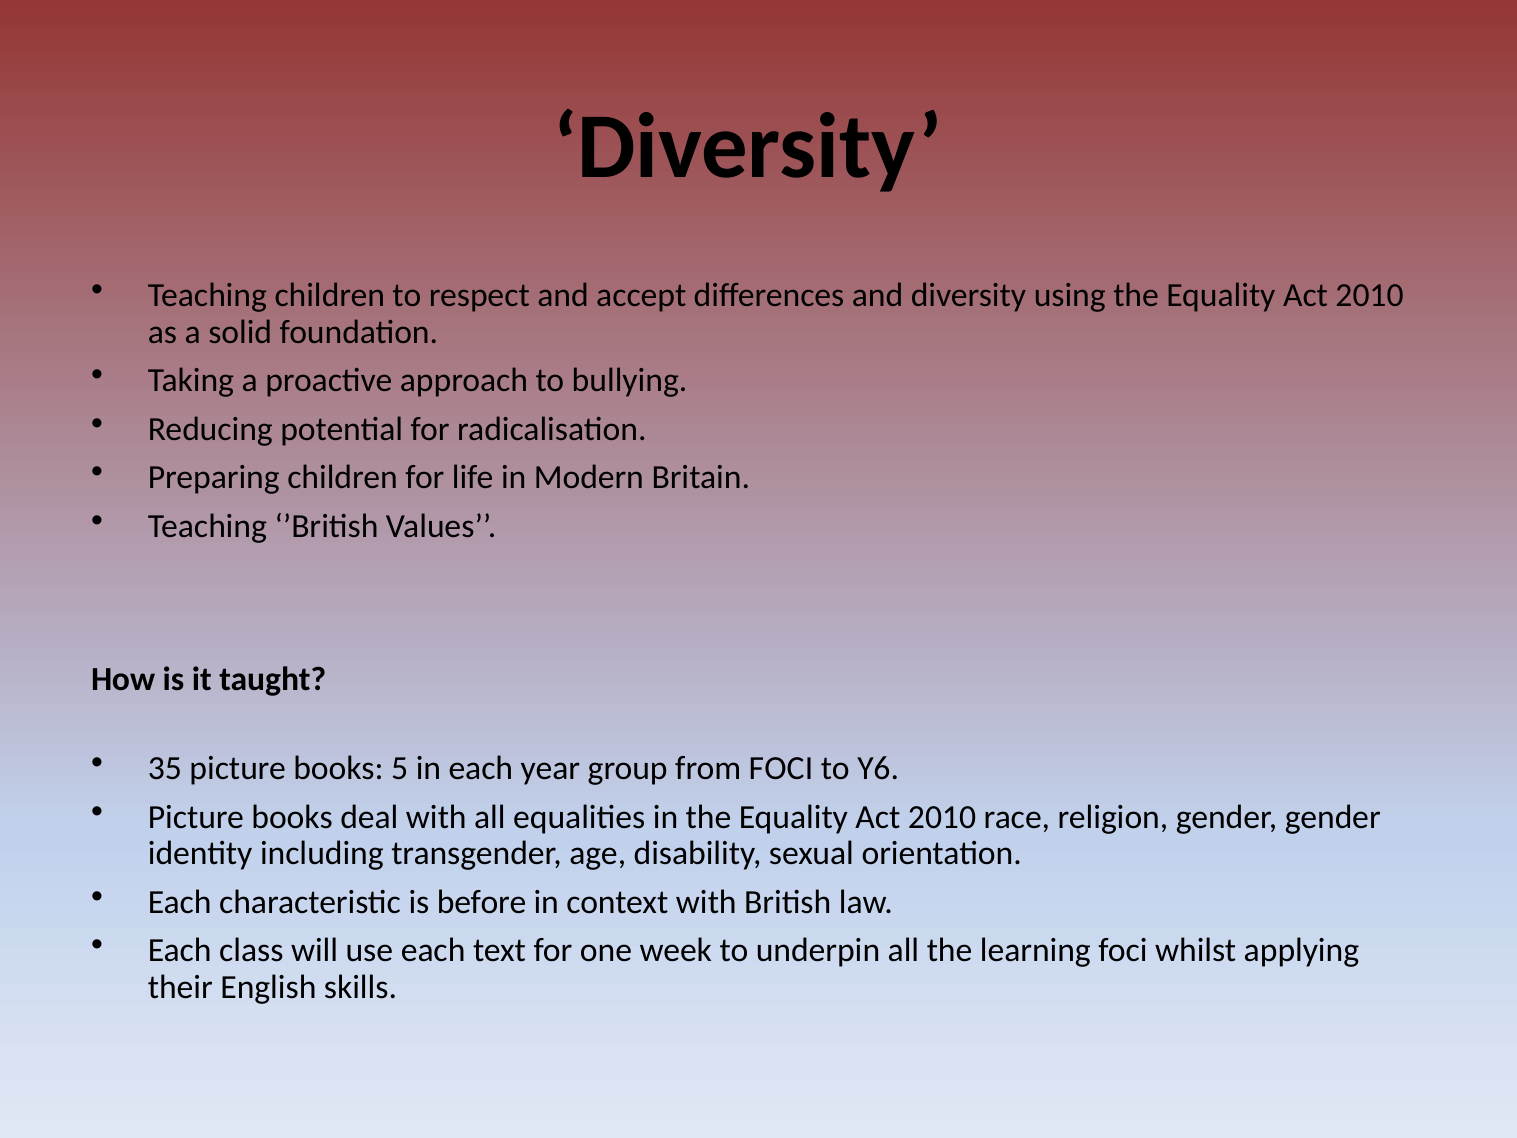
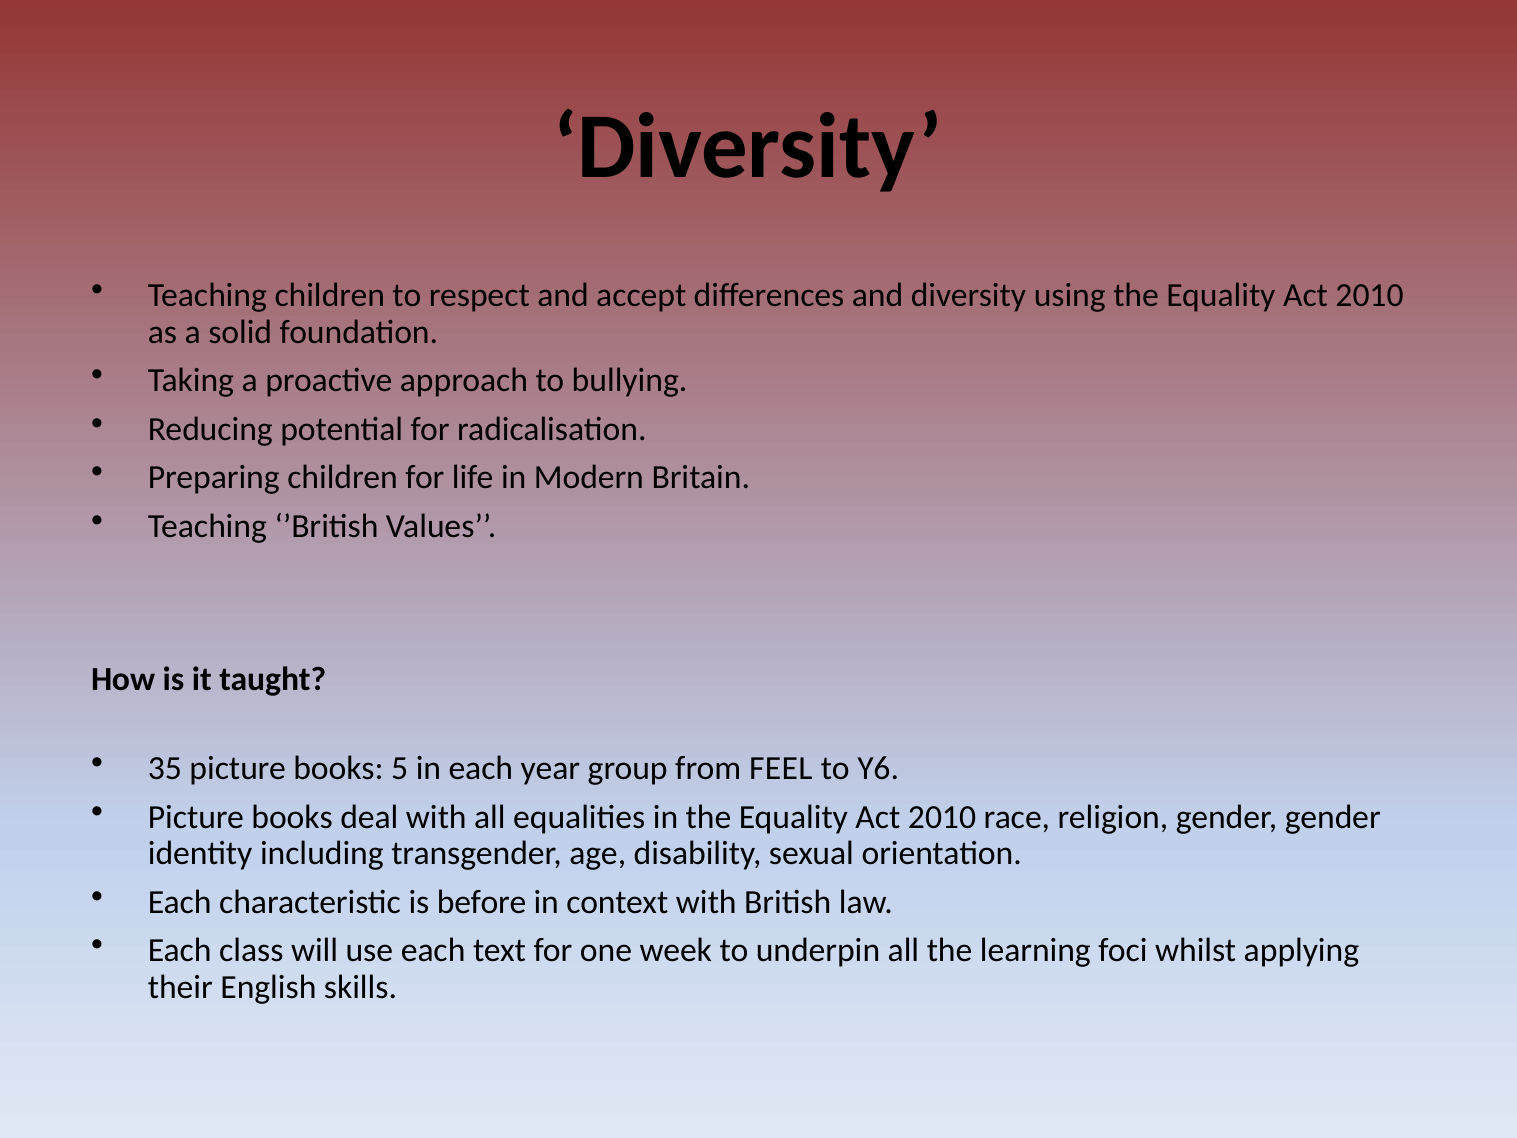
from FOCI: FOCI -> FEEL
